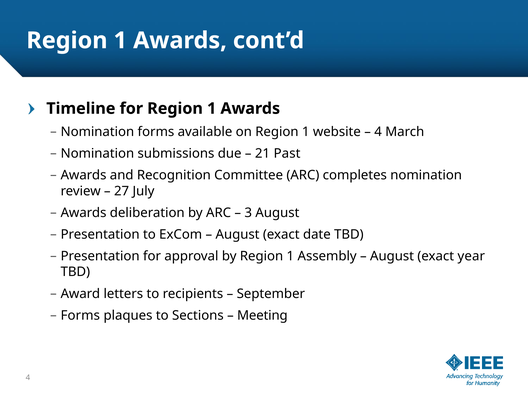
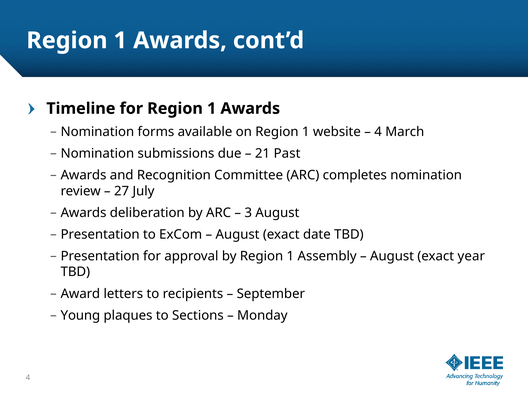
Forms at (80, 315): Forms -> Young
Meeting: Meeting -> Monday
